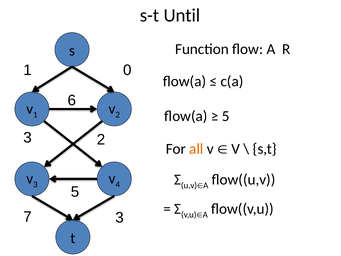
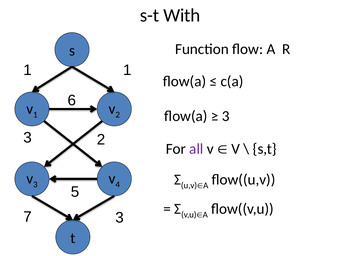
Until: Until -> With
1 0: 0 -> 1
5 at (226, 116): 5 -> 3
all colour: orange -> purple
